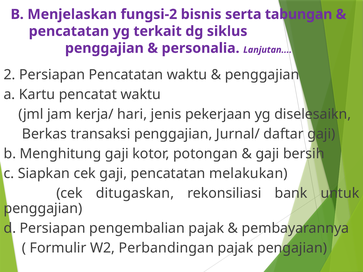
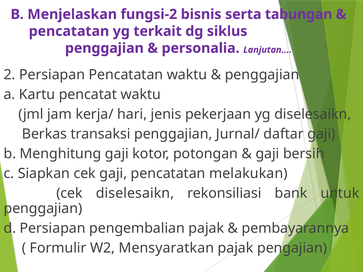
cek ditugaskan: ditugaskan -> diselesaikn
Perbandingan: Perbandingan -> Mensyaratkan
